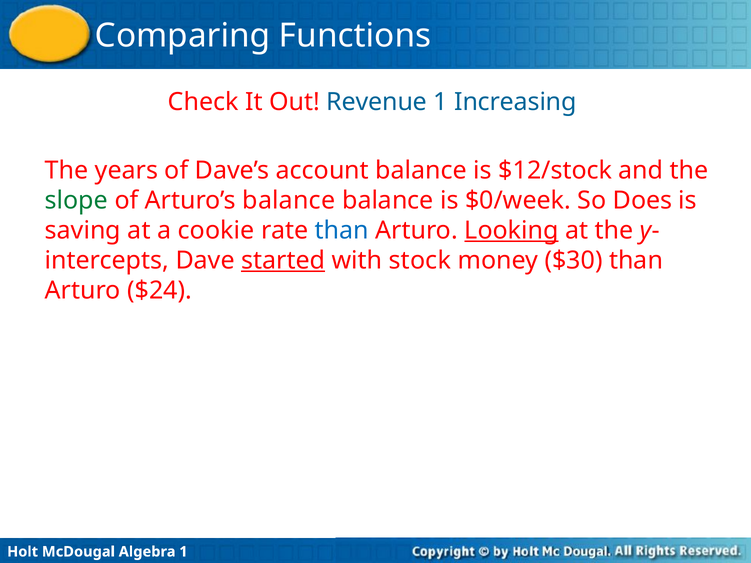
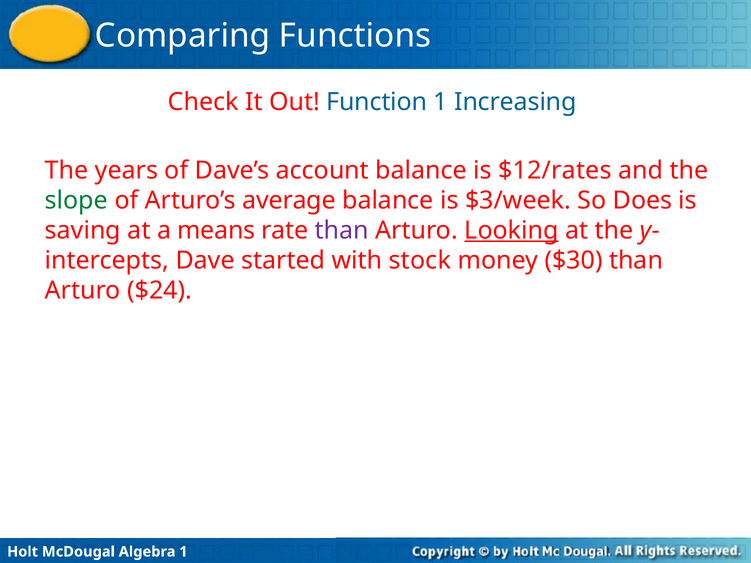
Revenue: Revenue -> Function
$12/stock: $12/stock -> $12/rates
Arturo’s balance: balance -> average
$0/week: $0/week -> $3/week
cookie: cookie -> means
than at (342, 231) colour: blue -> purple
started underline: present -> none
